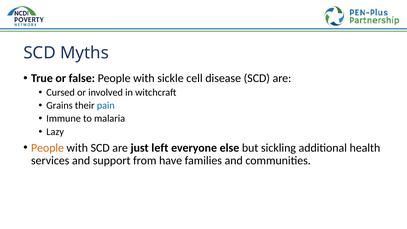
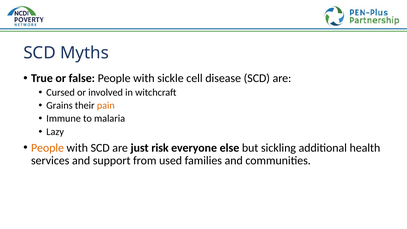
pain colour: blue -> orange
left: left -> risk
have: have -> used
